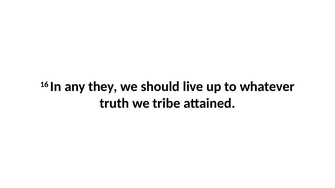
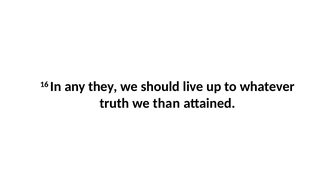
tribe: tribe -> than
